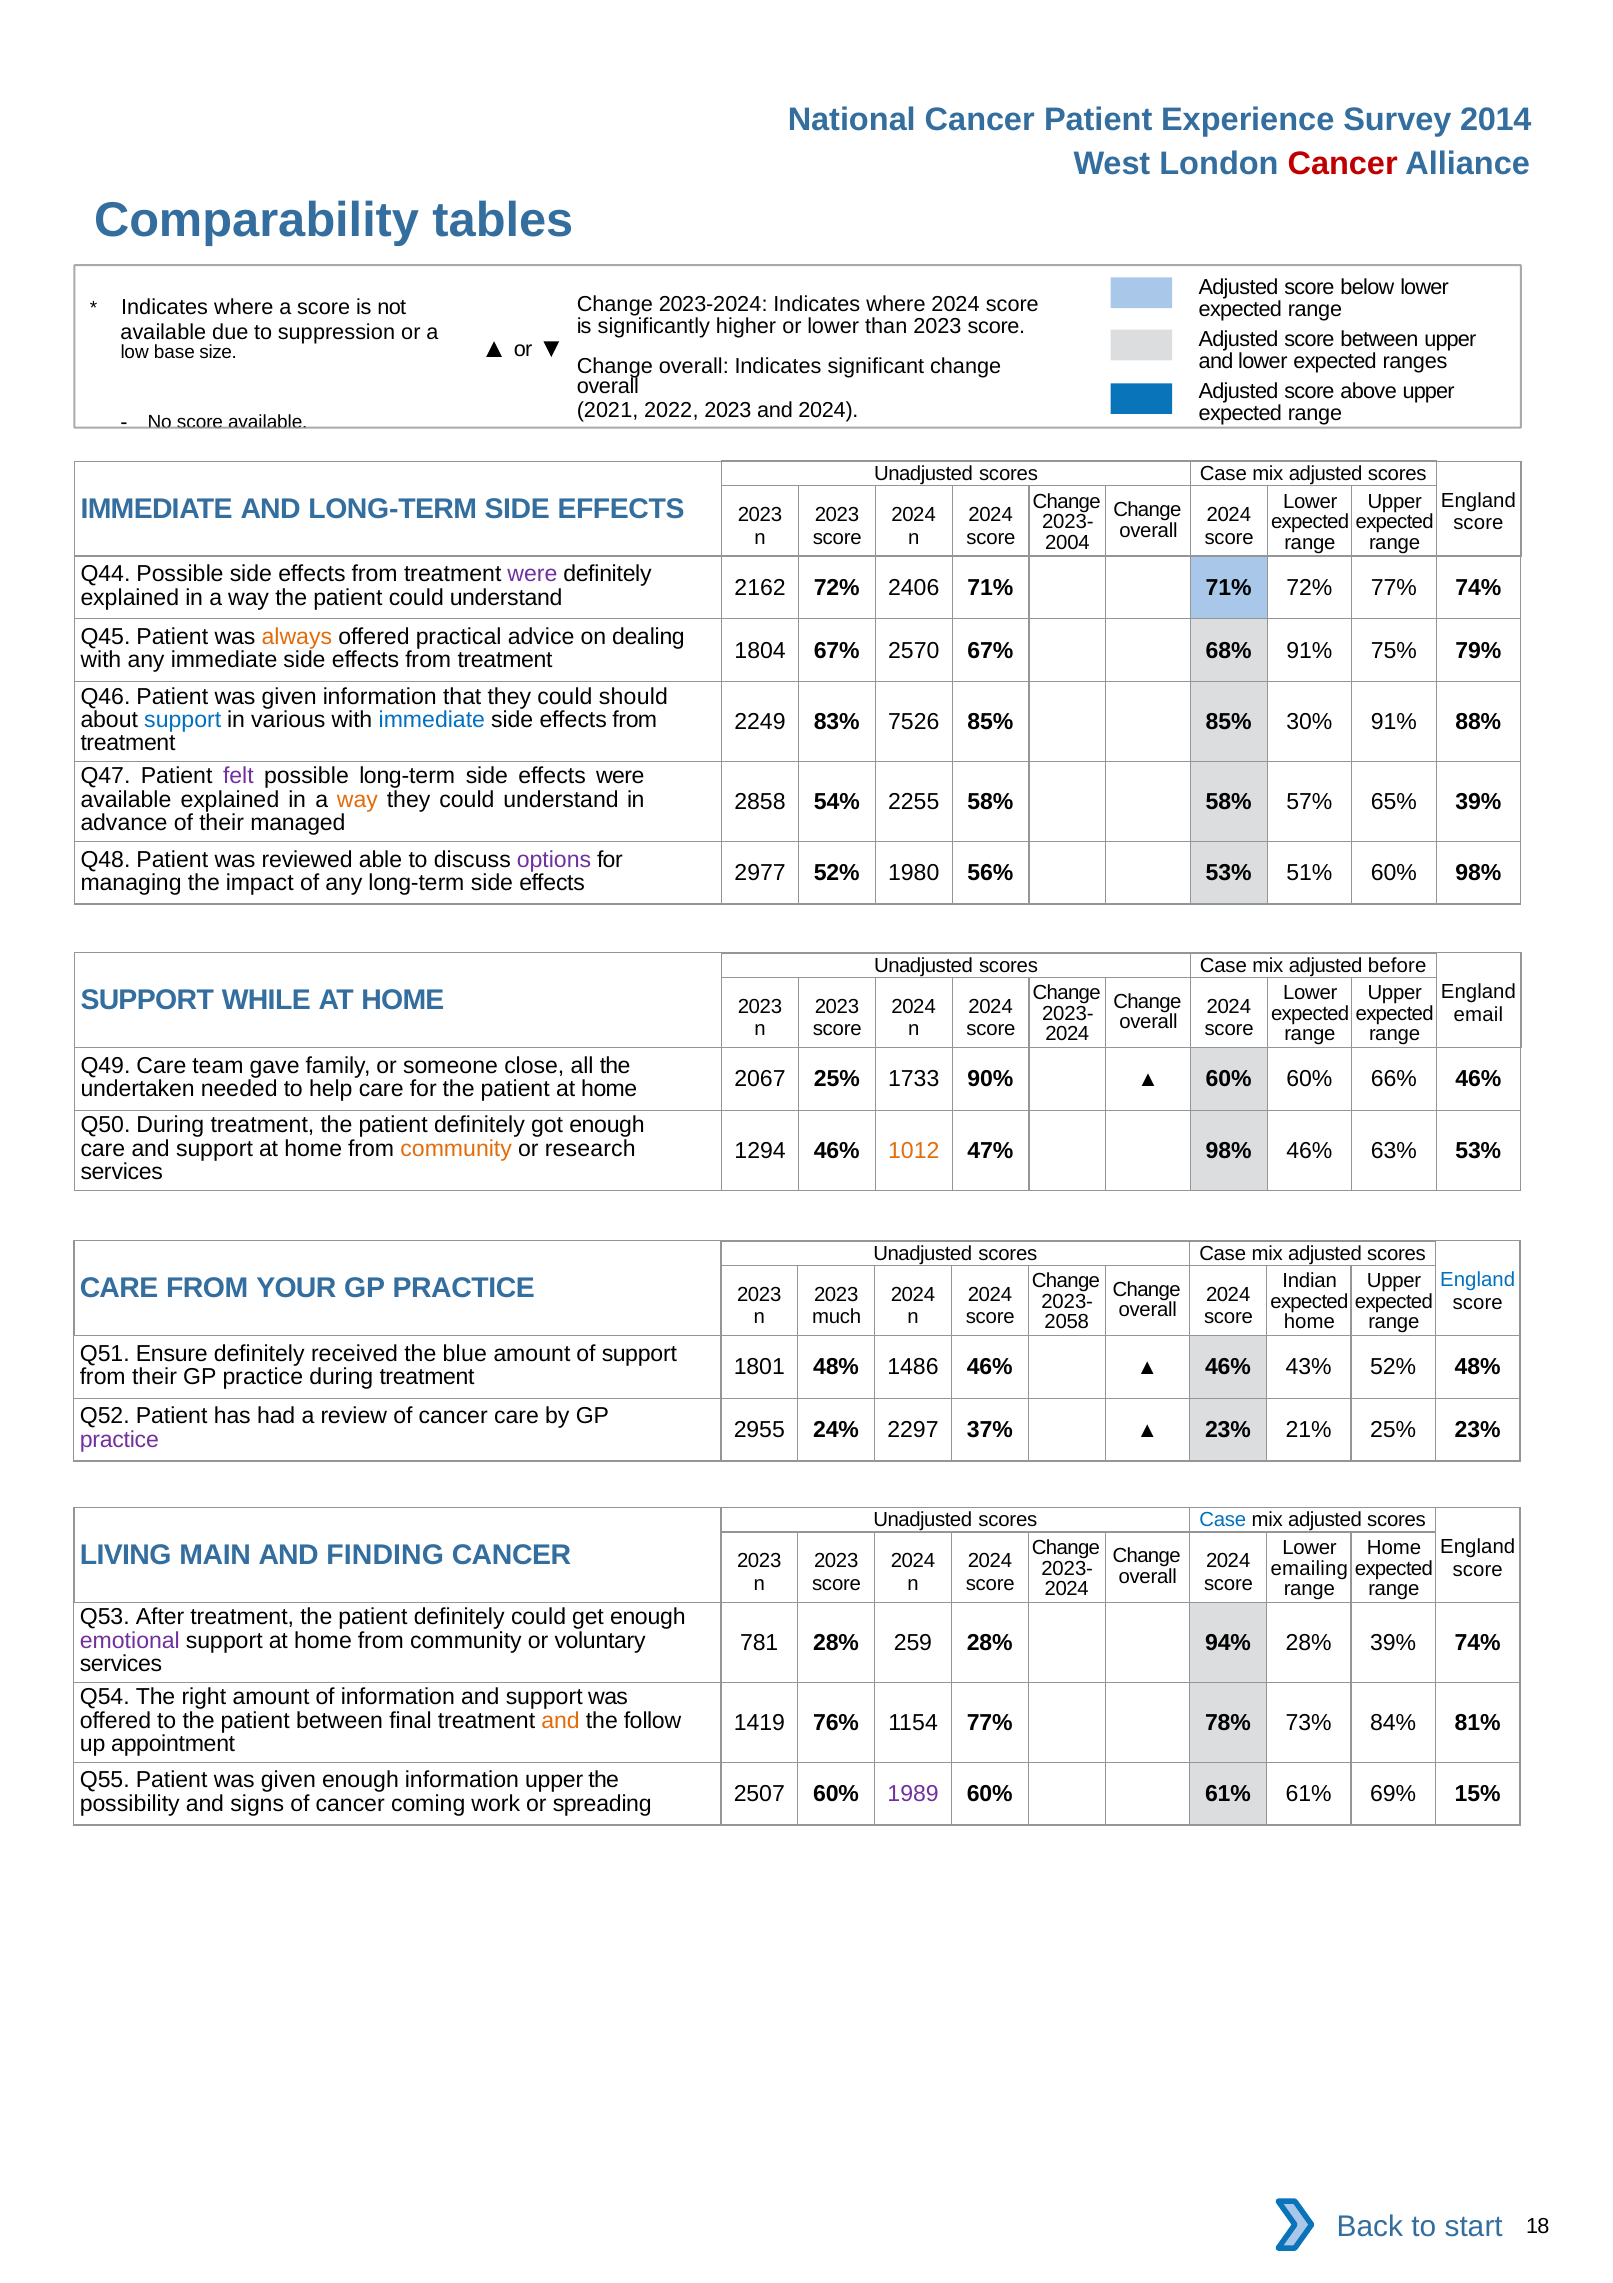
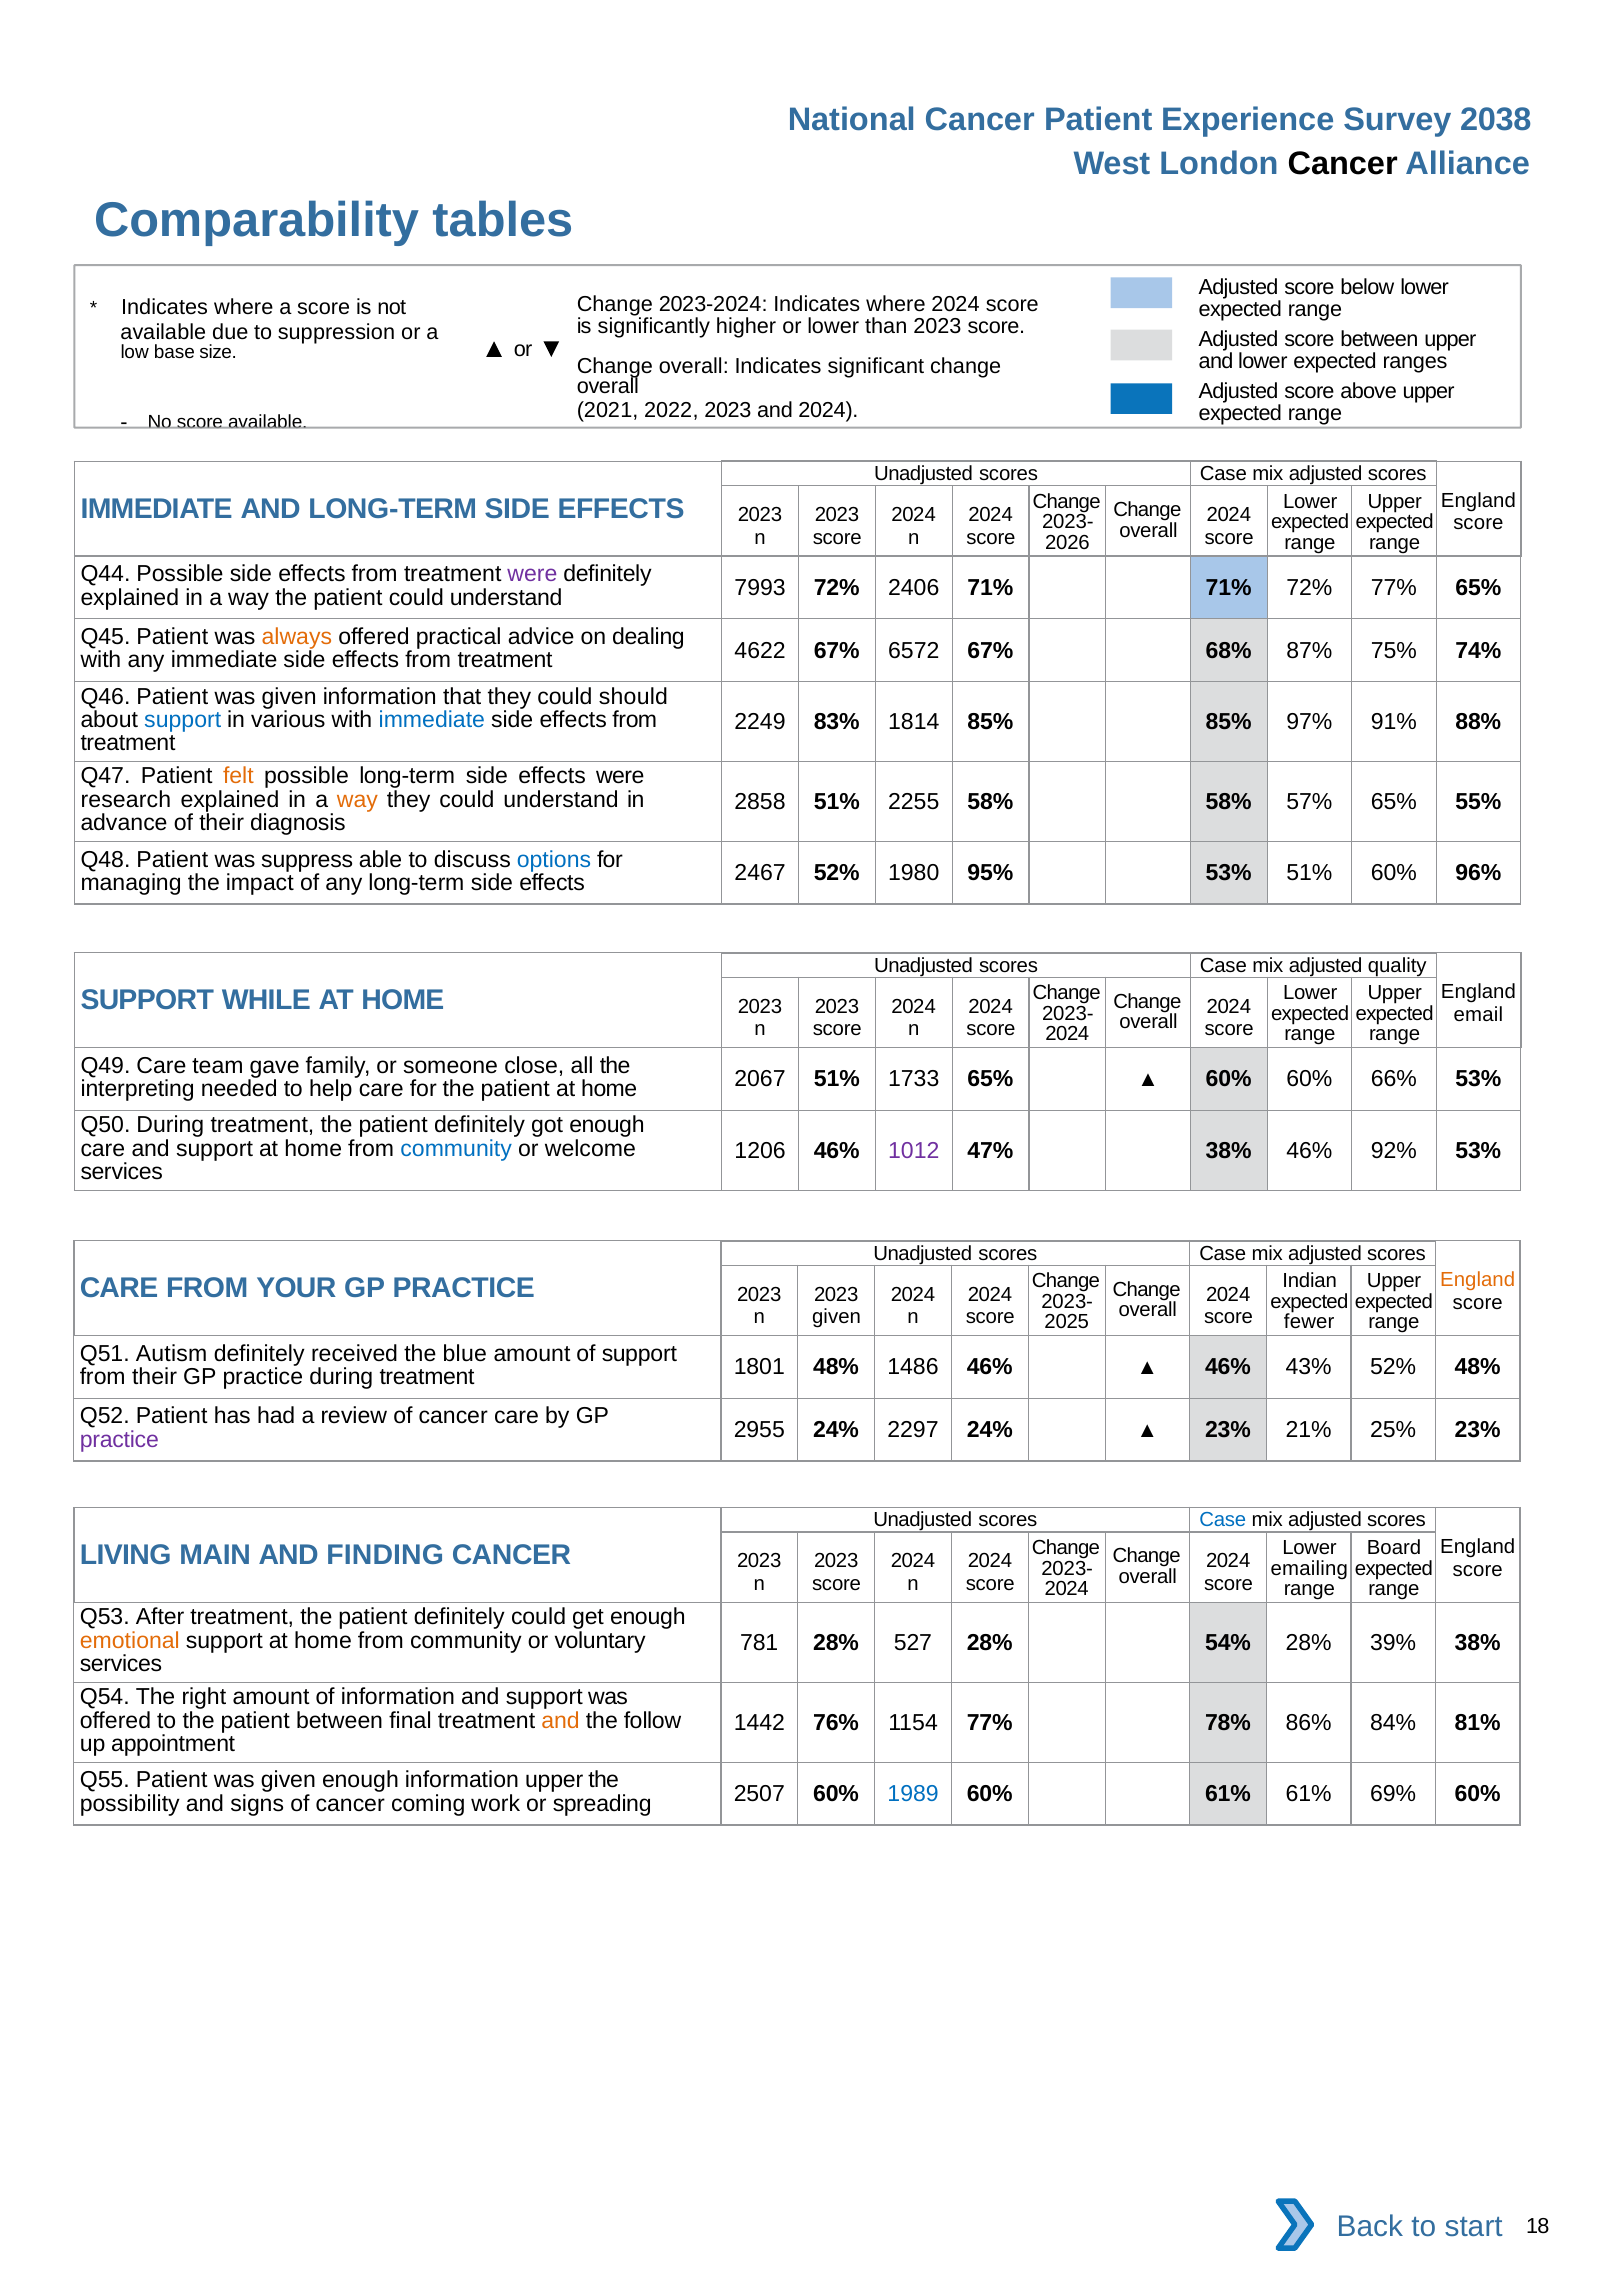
2014: 2014 -> 2038
Cancer at (1343, 164) colour: red -> black
2004: 2004 -> 2026
2162: 2162 -> 7993
77% 74%: 74% -> 65%
1804: 1804 -> 4622
2570: 2570 -> 6572
68% 91%: 91% -> 87%
79%: 79% -> 74%
7526: 7526 -> 1814
30%: 30% -> 97%
felt colour: purple -> orange
available at (126, 800): available -> research
2858 54%: 54% -> 51%
65% 39%: 39% -> 55%
managed: managed -> diagnosis
reviewed: reviewed -> suppress
options colour: purple -> blue
2977: 2977 -> 2467
56%: 56% -> 95%
60% 98%: 98% -> 96%
before: before -> quality
undertaken: undertaken -> interpreting
2067 25%: 25% -> 51%
1733 90%: 90% -> 65%
66% 46%: 46% -> 53%
community at (456, 1148) colour: orange -> blue
research: research -> welcome
1294: 1294 -> 1206
1012 colour: orange -> purple
47% 98%: 98% -> 38%
63%: 63% -> 92%
England at (1478, 1280) colour: blue -> orange
much at (837, 1317): much -> given
2058: 2058 -> 2025
home at (1309, 1322): home -> fewer
Ensure: Ensure -> Autism
2297 37%: 37% -> 24%
Home at (1394, 1547): Home -> Board
emotional colour: purple -> orange
259: 259 -> 527
94%: 94% -> 54%
39% 74%: 74% -> 38%
1419: 1419 -> 1442
73%: 73% -> 86%
1989 colour: purple -> blue
69% 15%: 15% -> 60%
